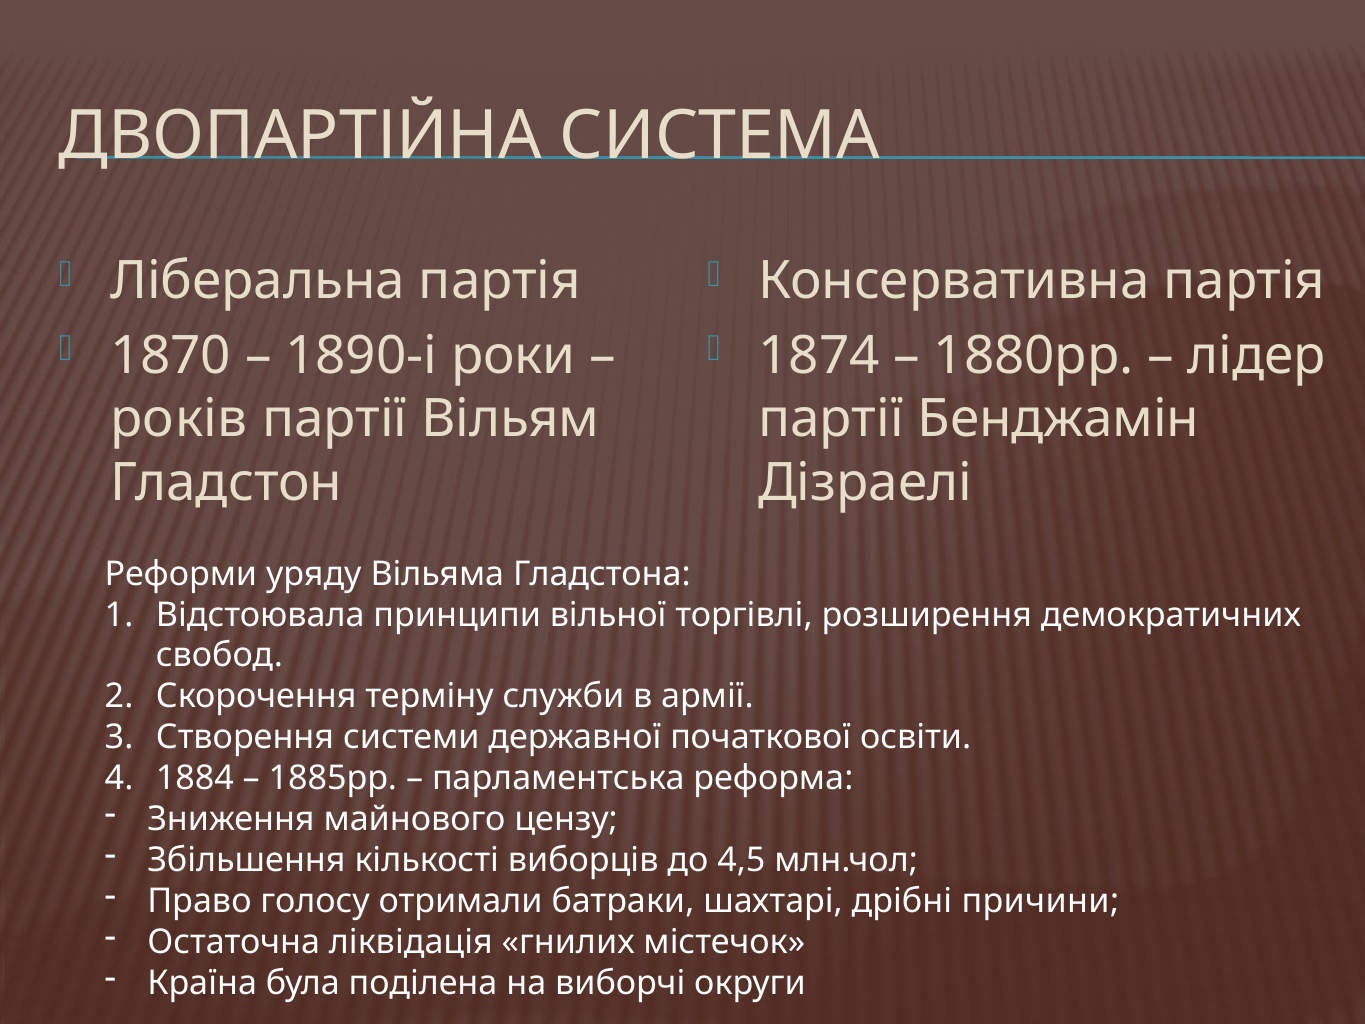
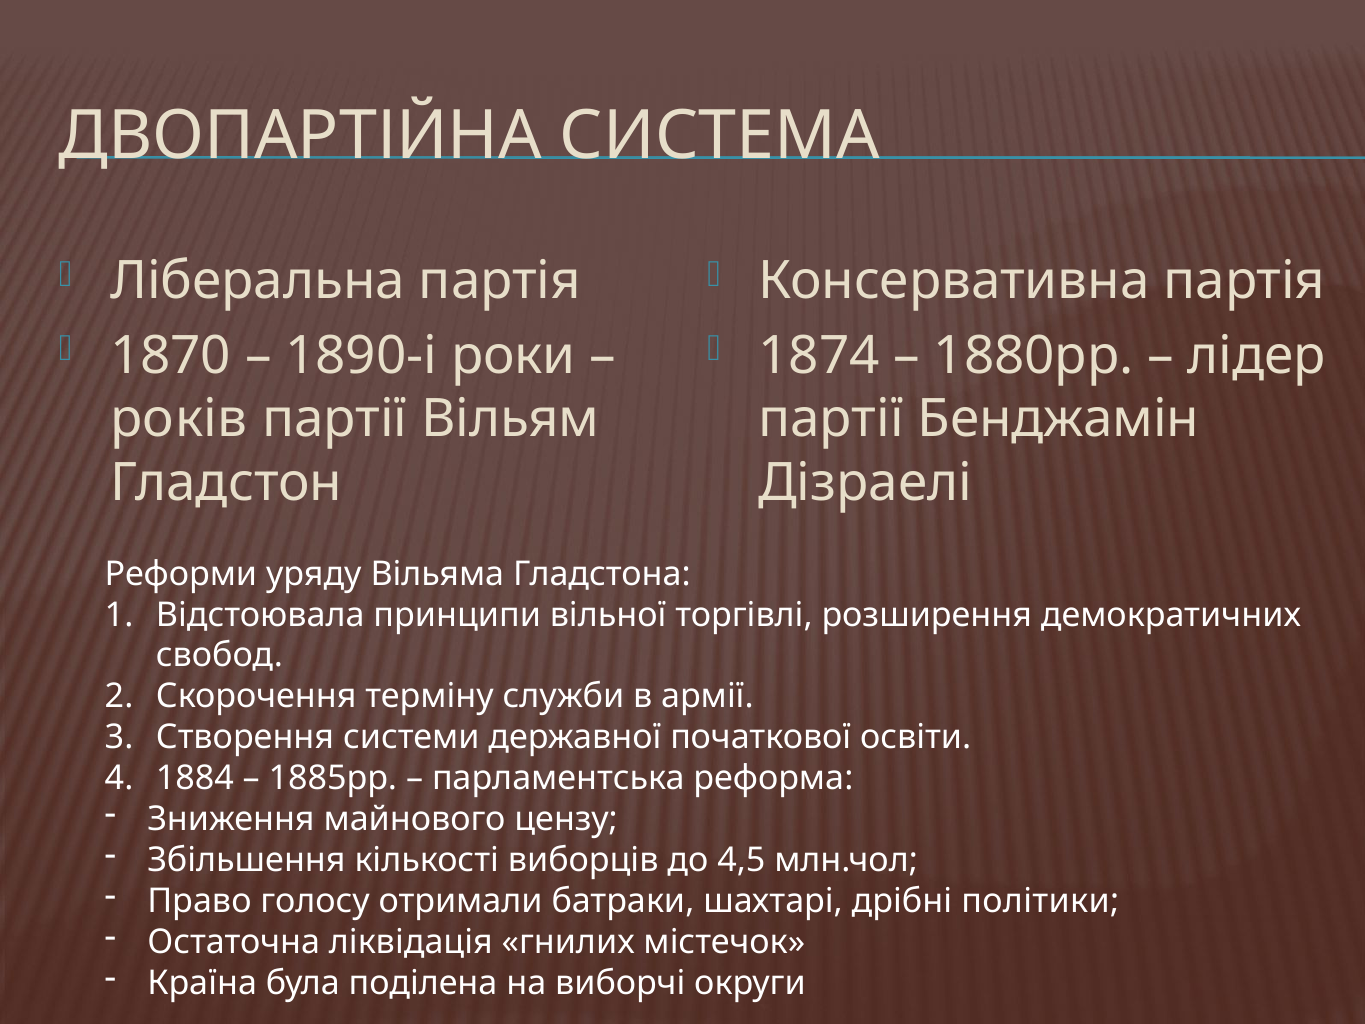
причини: причини -> політики
